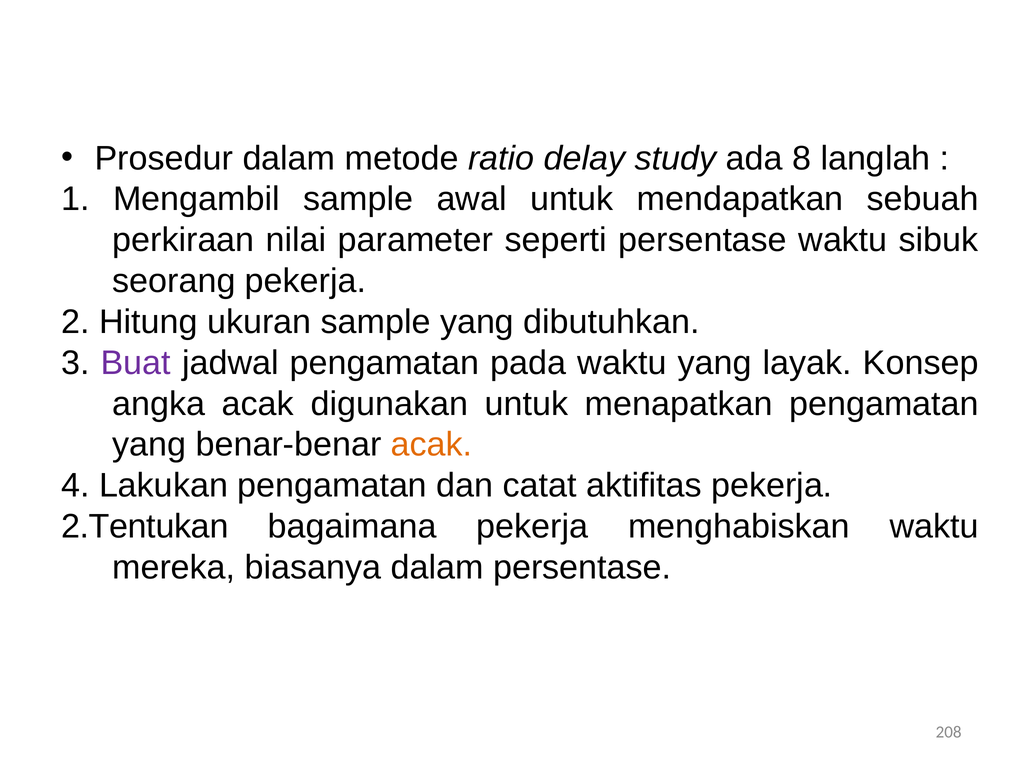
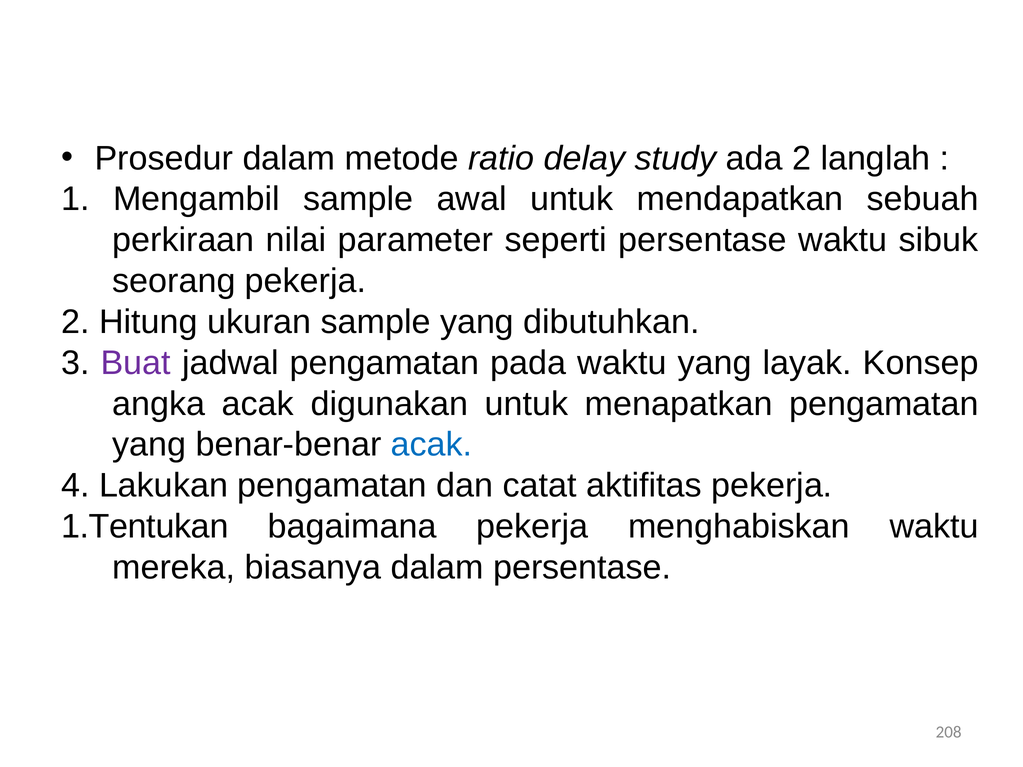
ada 8: 8 -> 2
acak at (432, 445) colour: orange -> blue
2.Tentukan: 2.Tentukan -> 1.Tentukan
